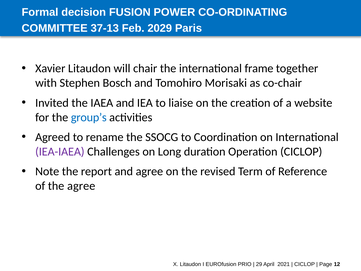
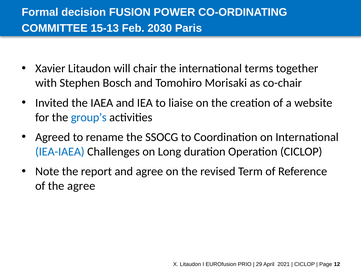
37-13: 37-13 -> 15-13
2029: 2029 -> 2030
frame: frame -> terms
IEA-IAEA colour: purple -> blue
